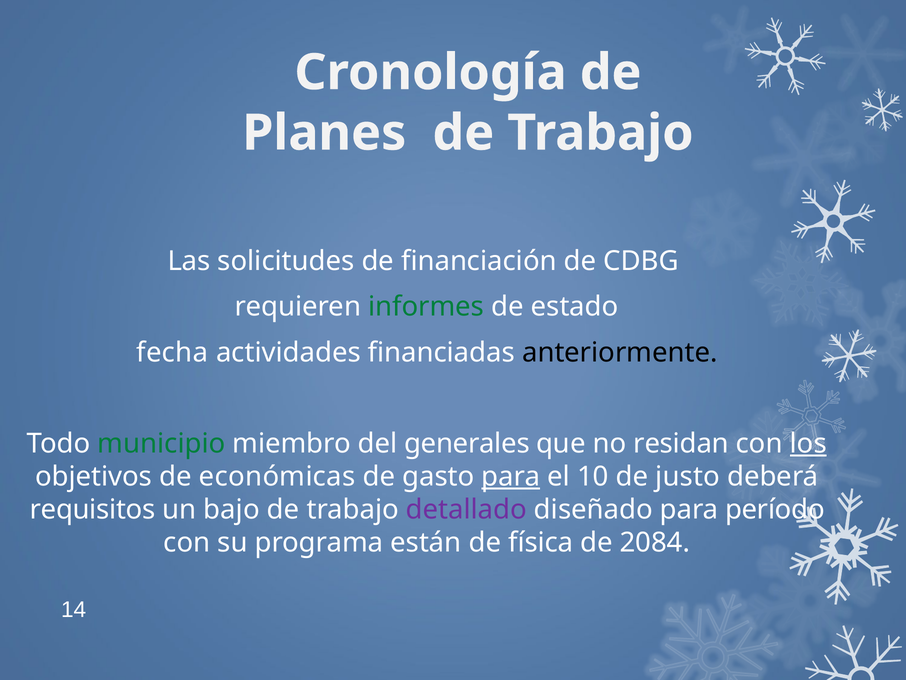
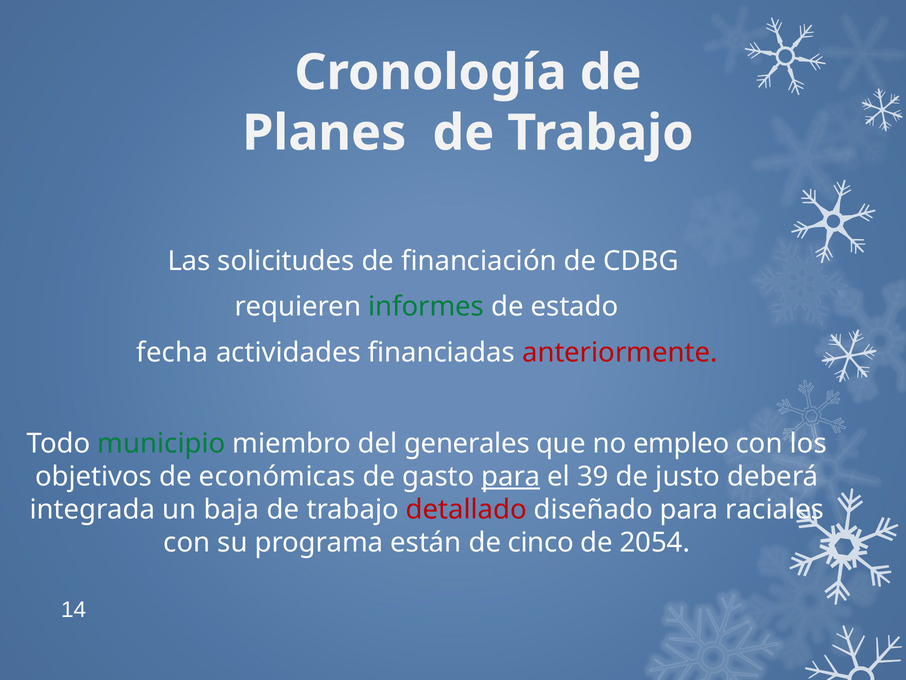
anteriormente colour: black -> red
residan: residan -> empleo
los underline: present -> none
10: 10 -> 39
requisitos: requisitos -> integrada
bajo: bajo -> baja
detallado colour: purple -> red
período: período -> raciales
física: física -> cinco
2084: 2084 -> 2054
